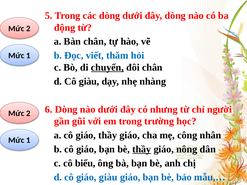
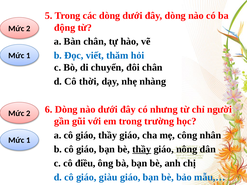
chuyển underline: present -> none
Cô giàu: giàu -> thời
biểu: biểu -> điều
